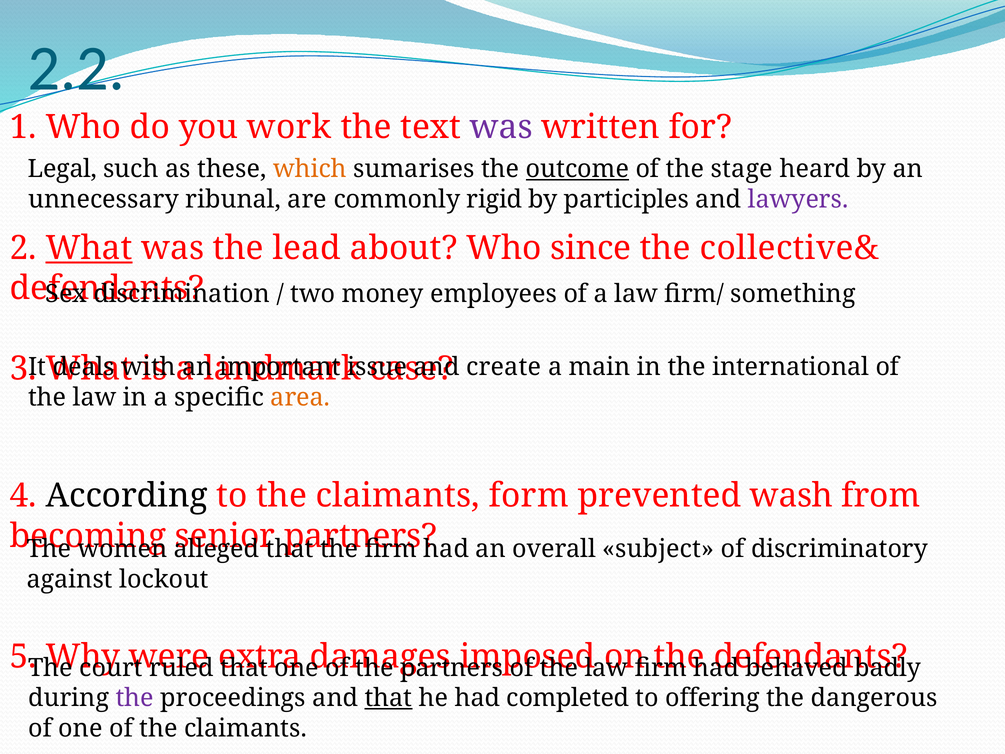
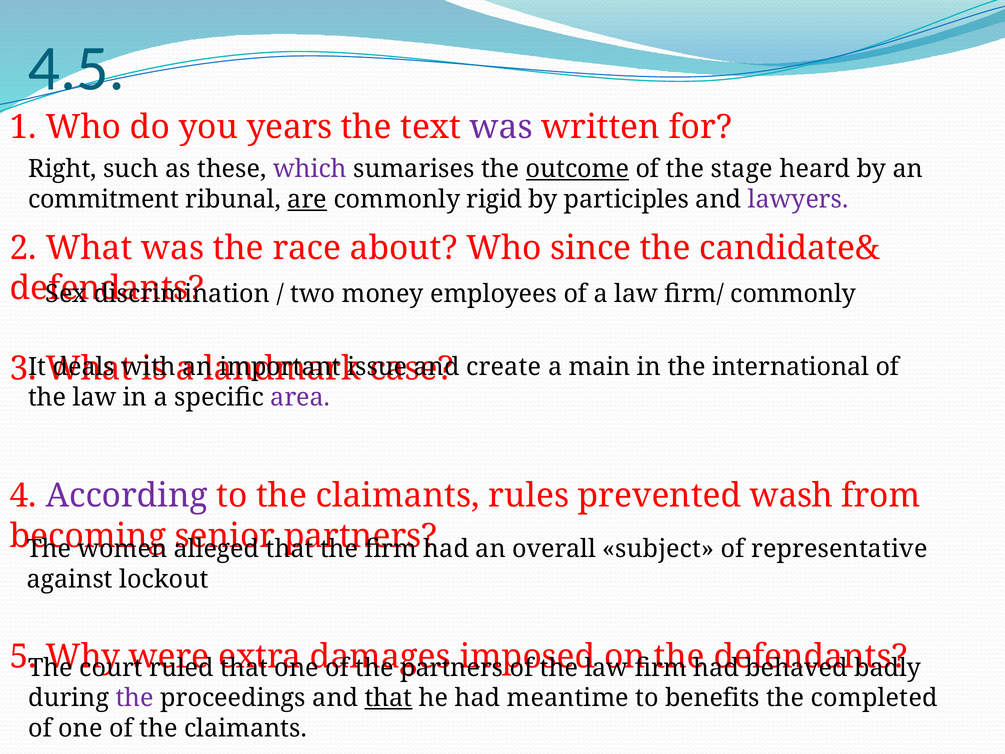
2.2: 2.2 -> 4.5
work: work -> years
Legal: Legal -> Right
which colour: orange -> purple
unnecessary: unnecessary -> commitment
are underline: none -> present
What at (89, 248) underline: present -> none
lead: lead -> race
collective&: collective& -> candidate&
firm/ something: something -> commonly
area colour: orange -> purple
According colour: black -> purple
form: form -> rules
discriminatory: discriminatory -> representative
completed: completed -> meantime
offering: offering -> benefits
dangerous: dangerous -> completed
